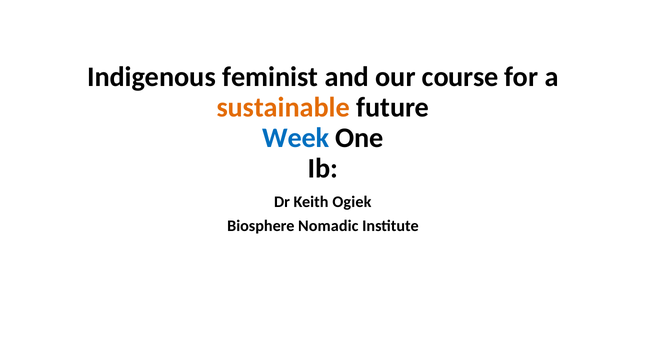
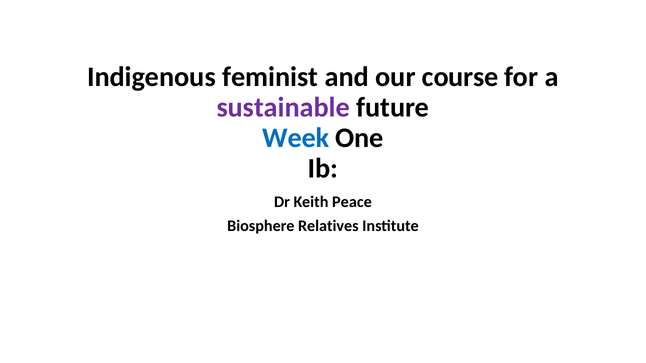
sustainable colour: orange -> purple
Ogiek: Ogiek -> Peace
Nomadic: Nomadic -> Relatives
